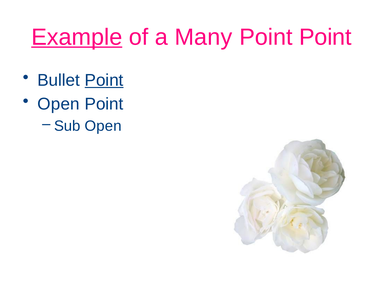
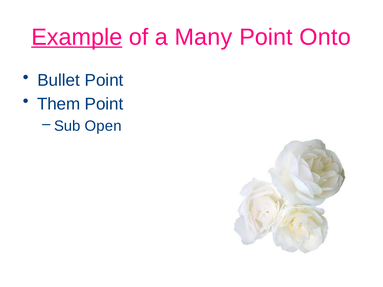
Point Point: Point -> Onto
Point at (104, 80) underline: present -> none
Open at (59, 104): Open -> Them
